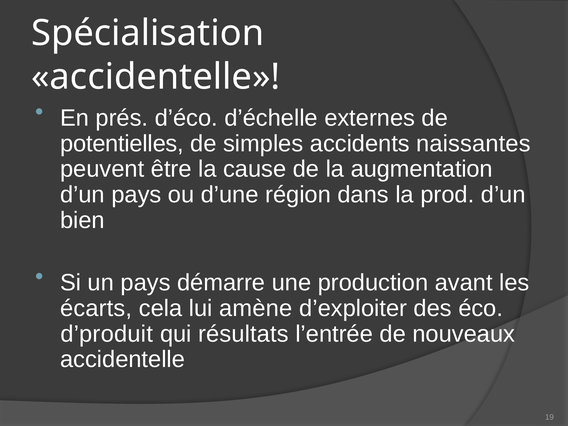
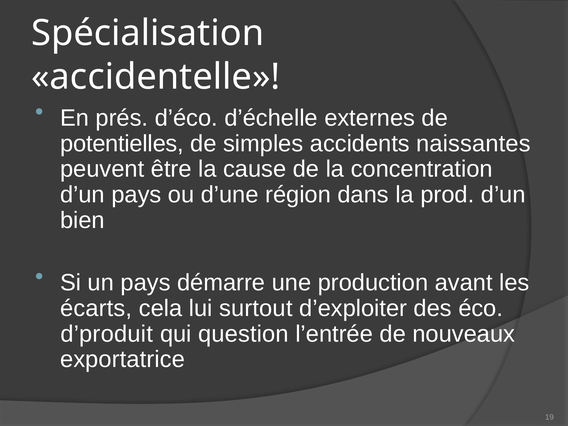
augmentation: augmentation -> concentration
amène: amène -> surtout
résultats: résultats -> question
accidentelle at (123, 359): accidentelle -> exportatrice
